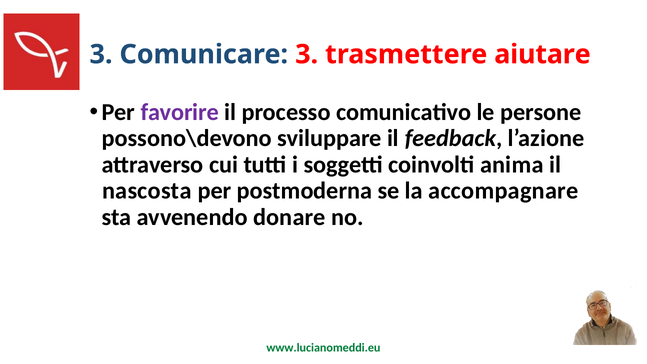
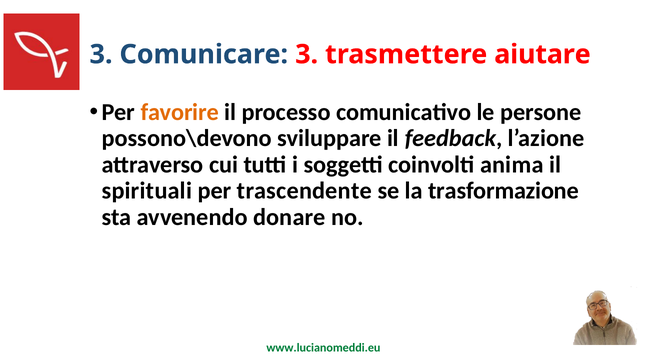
favorire colour: purple -> orange
nascosta: nascosta -> spirituali
postmoderna: postmoderna -> trascendente
accompagnare: accompagnare -> trasformazione
